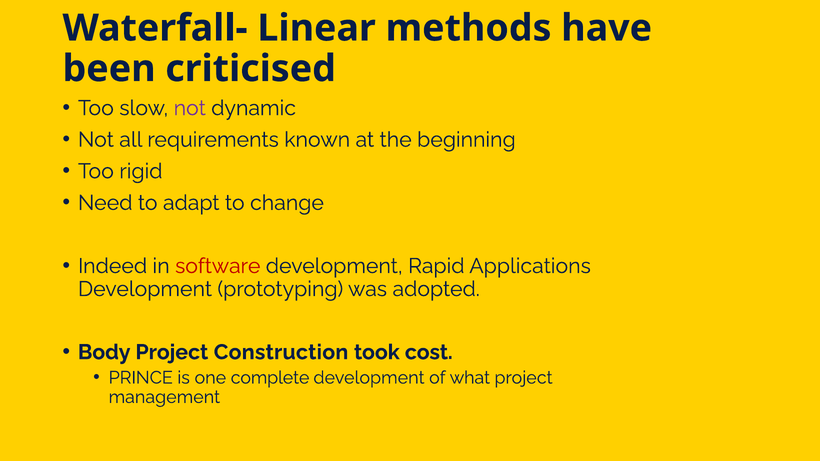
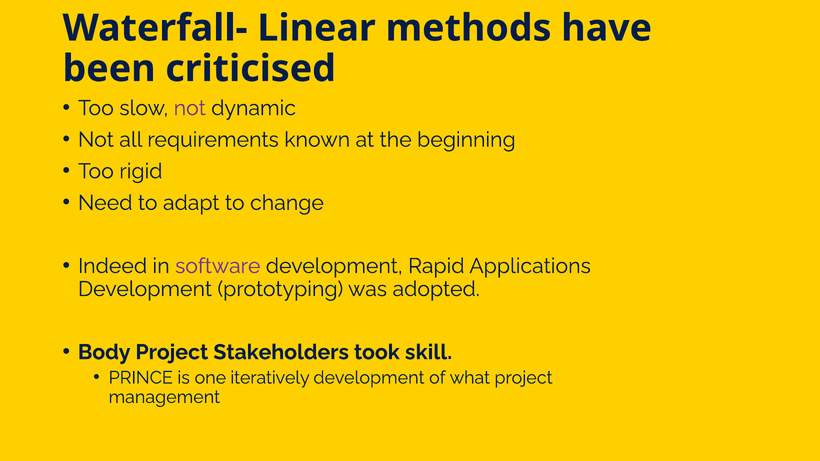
software colour: red -> purple
Construction: Construction -> Stakeholders
cost: cost -> skill
complete: complete -> iteratively
